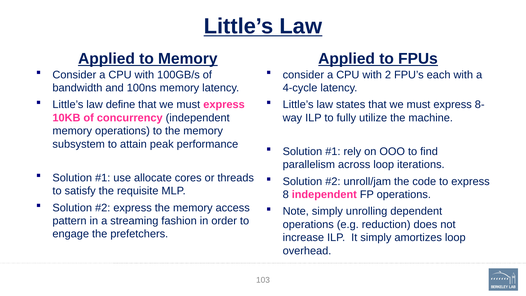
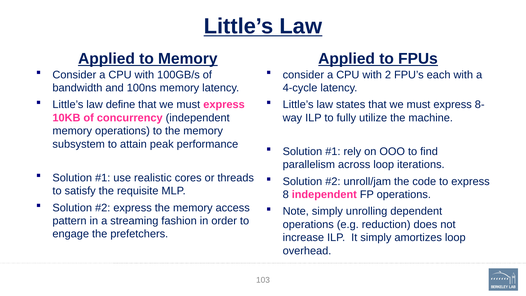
allocate: allocate -> realistic
